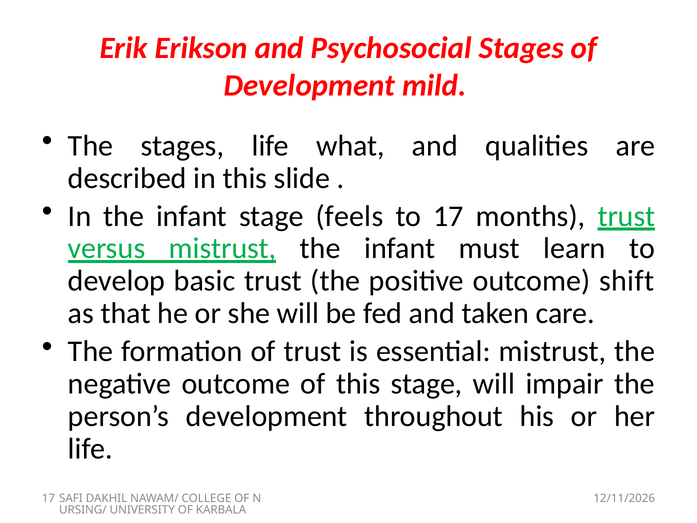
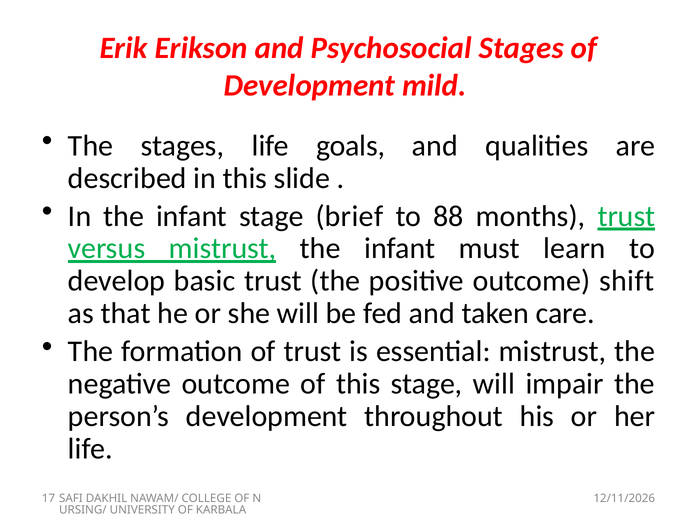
what: what -> goals
feels: feels -> brief
to 17: 17 -> 88
